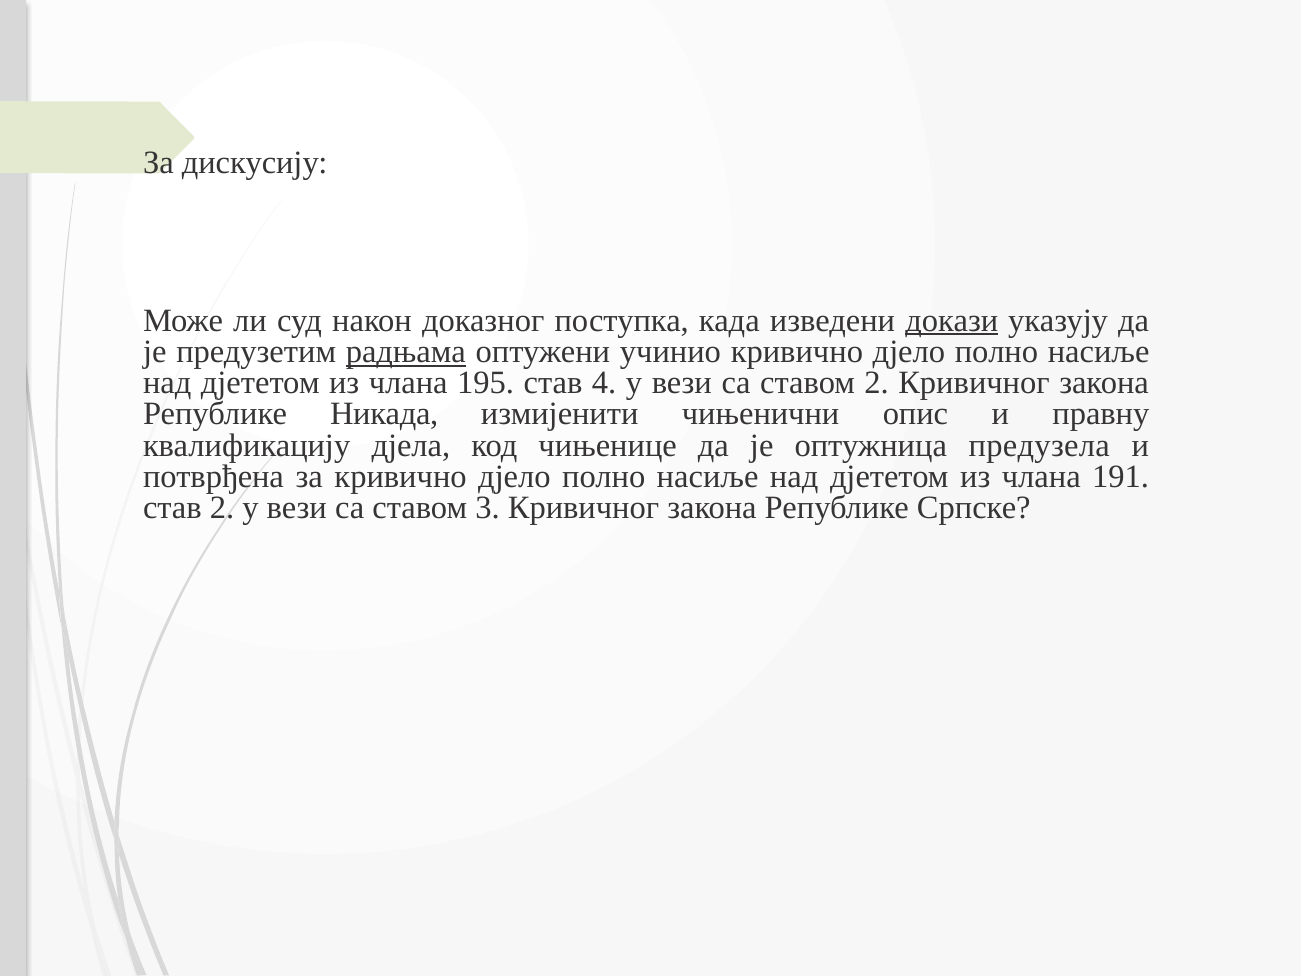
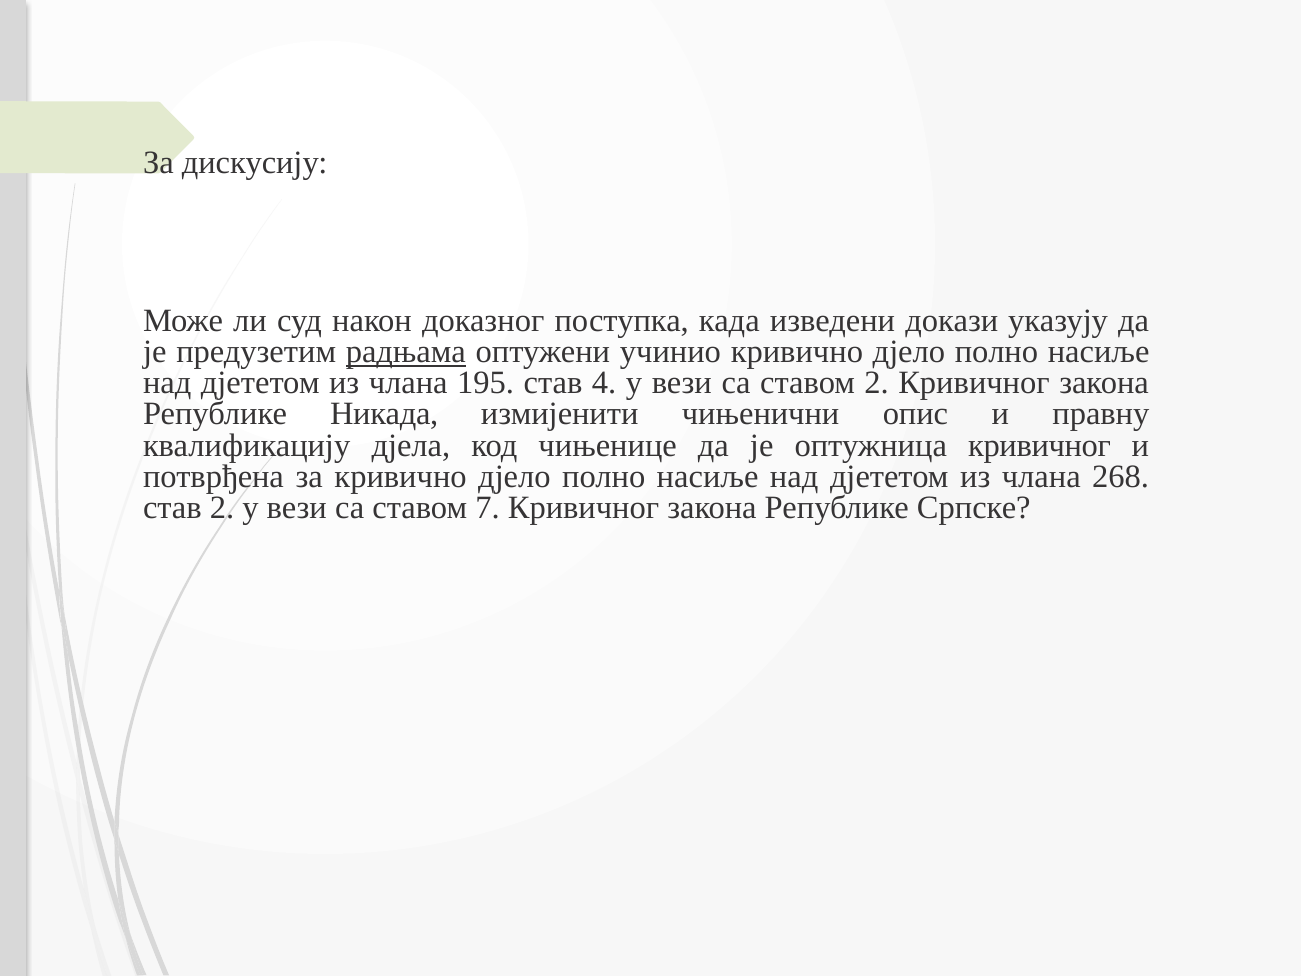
докази underline: present -> none
оптужница предузела: предузела -> кривичног
191: 191 -> 268
3: 3 -> 7
